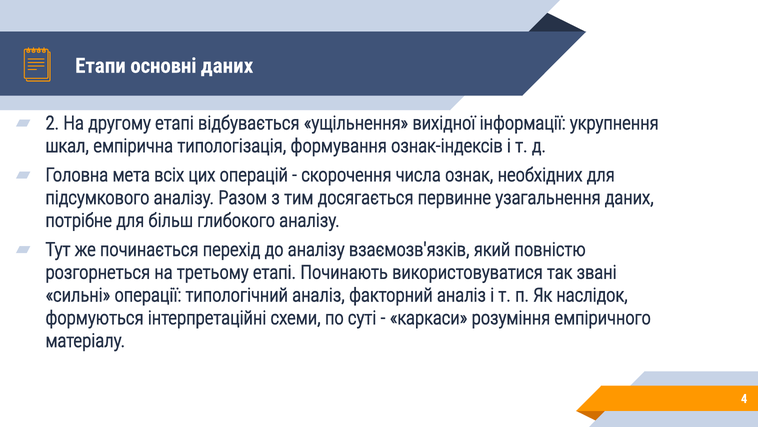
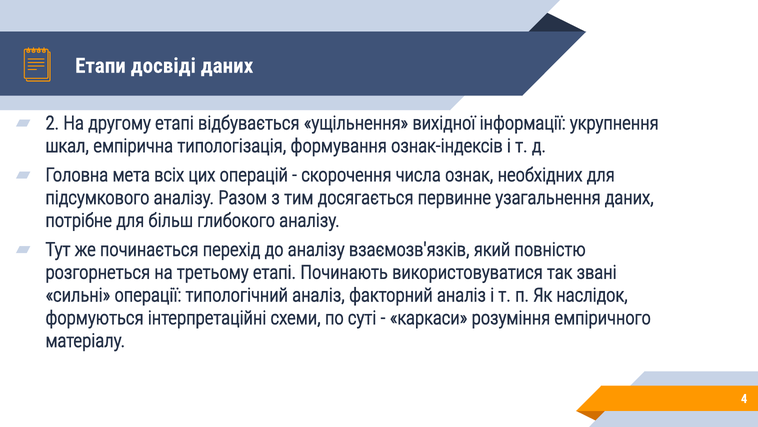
основні: основні -> досвіді
